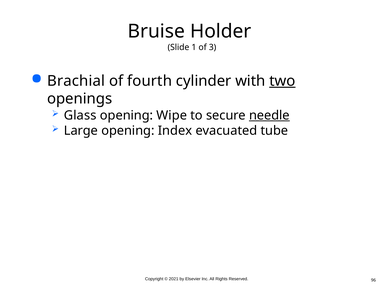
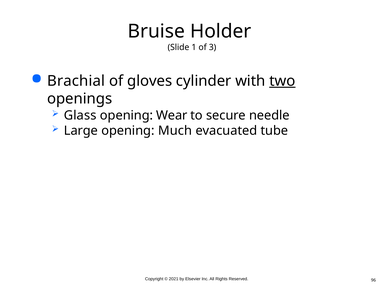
fourth: fourth -> gloves
Wipe: Wipe -> Wear
needle underline: present -> none
Index: Index -> Much
